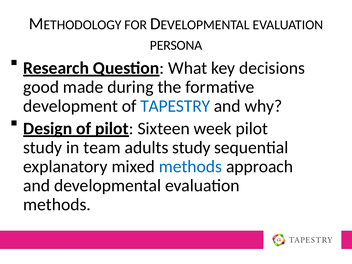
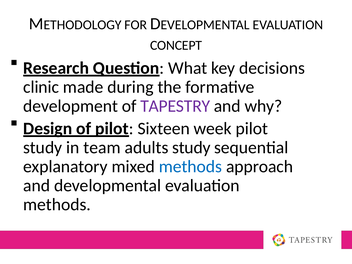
PERSONA: PERSONA -> CONCEPT
good: good -> clinic
TAPESTRY colour: blue -> purple
